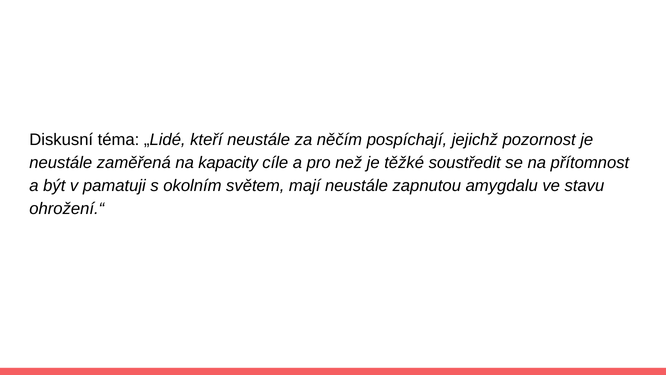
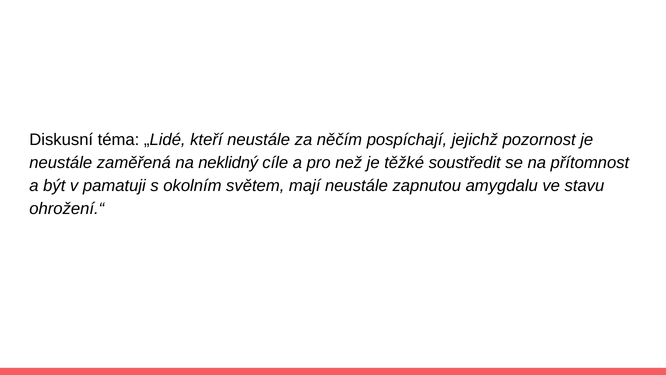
kapacity: kapacity -> neklidný
